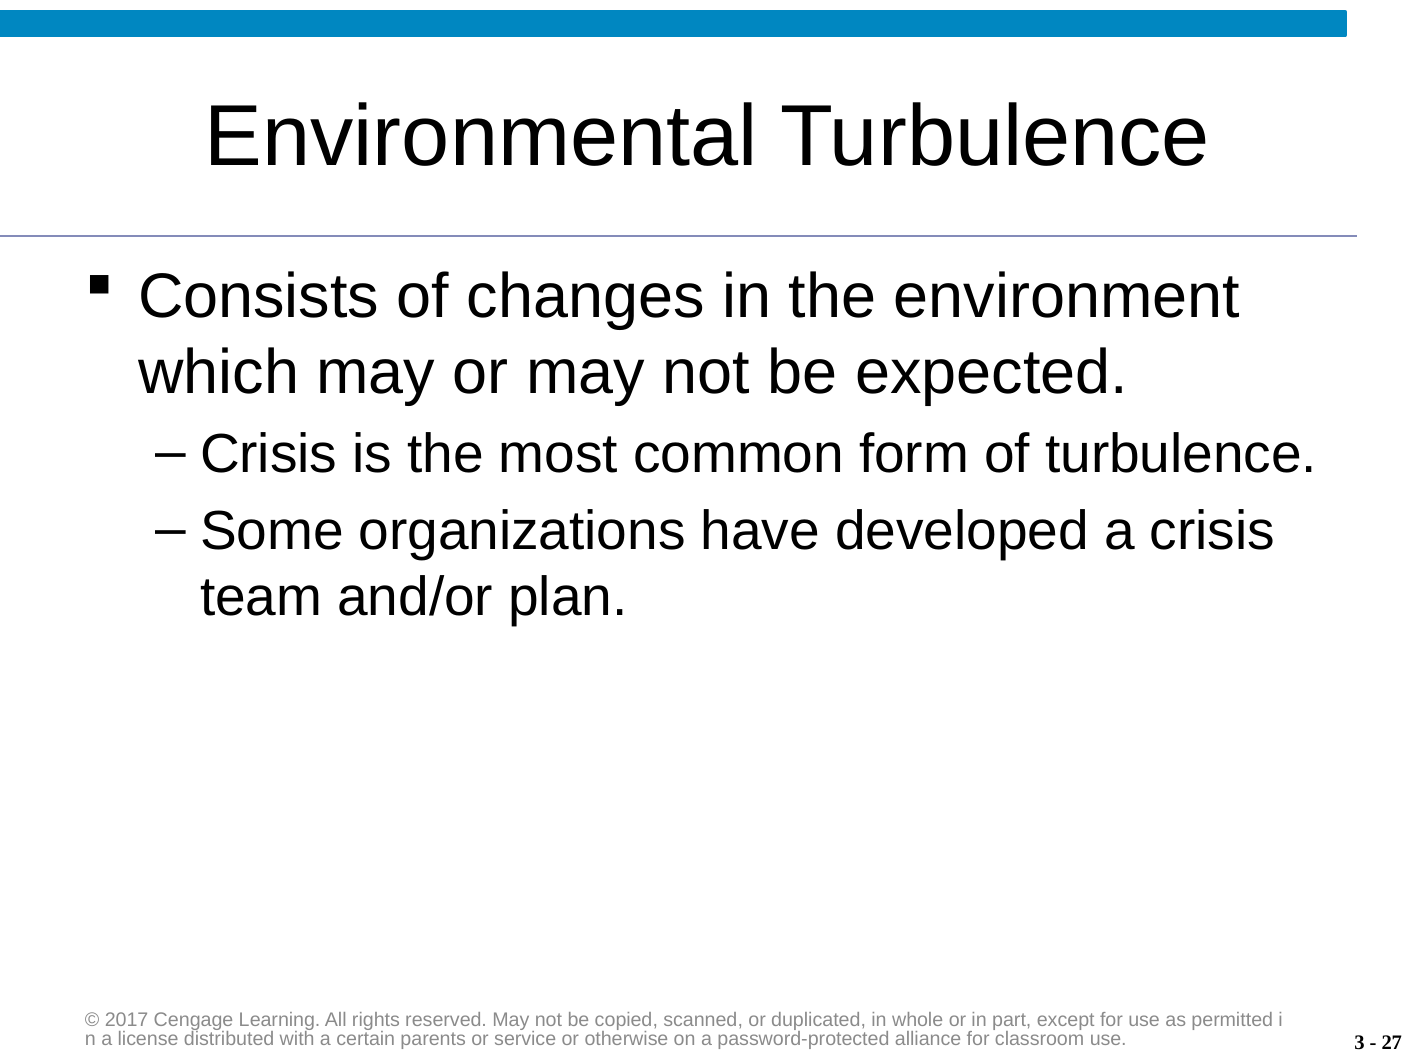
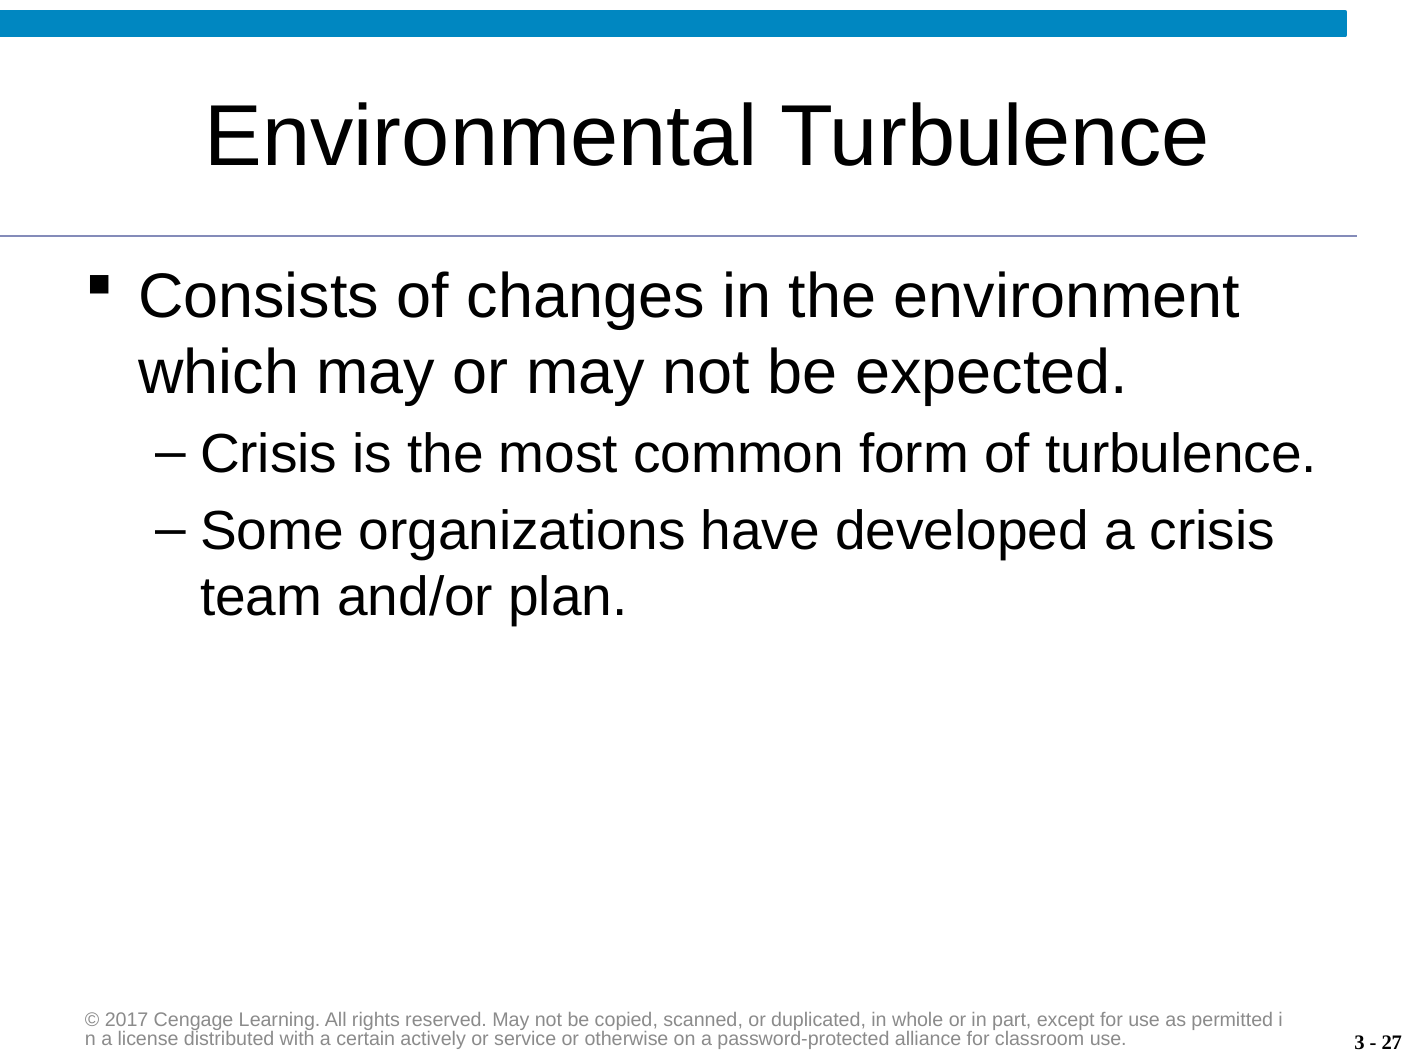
parents: parents -> actively
